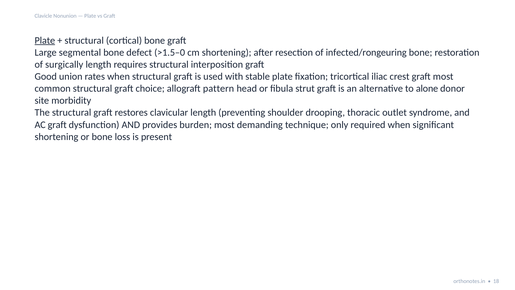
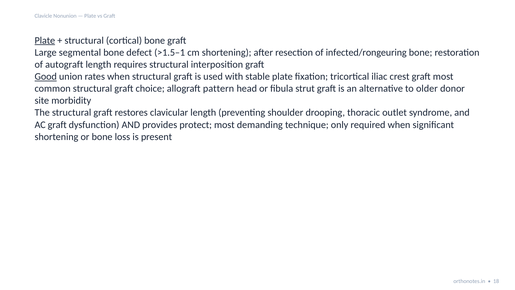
>1.5–0: >1.5–0 -> >1.5–1
surgically: surgically -> autograft
Good underline: none -> present
alone: alone -> older
burden: burden -> protect
